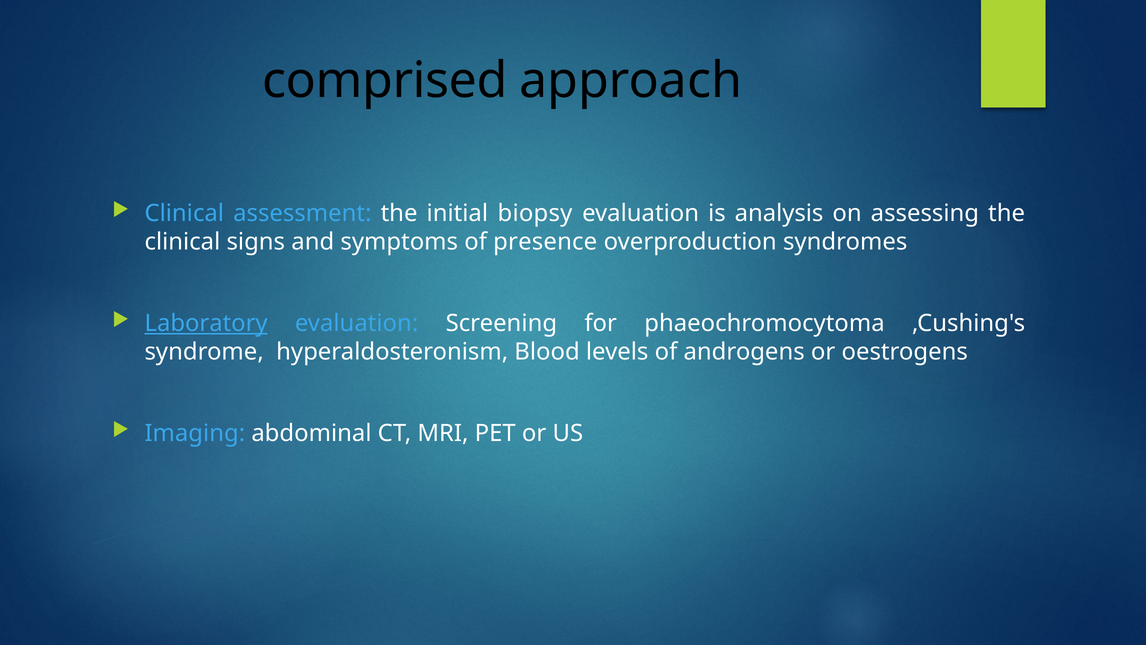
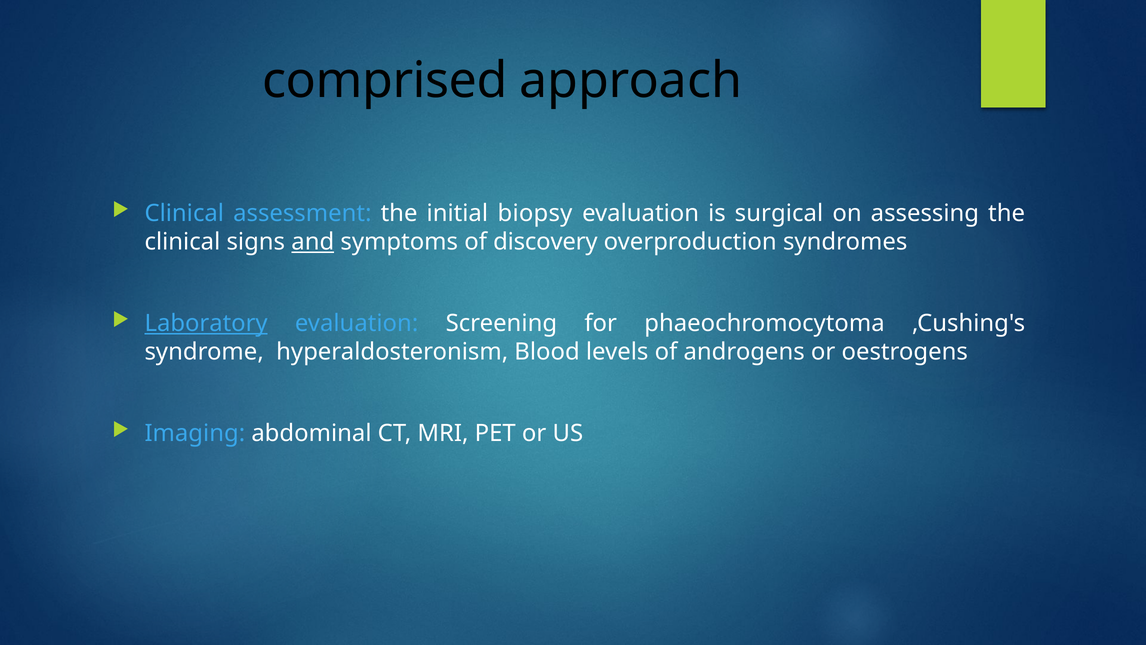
analysis: analysis -> surgical
and underline: none -> present
presence: presence -> discovery
